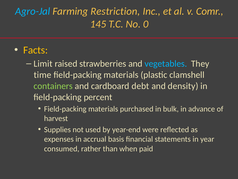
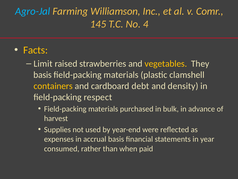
Restriction: Restriction -> Williamson
0: 0 -> 4
vegetables colour: light blue -> yellow
time at (43, 75): time -> basis
containers colour: light green -> yellow
percent: percent -> respect
